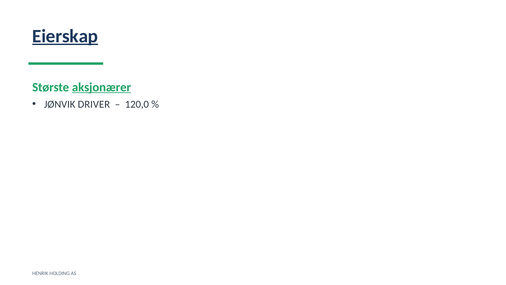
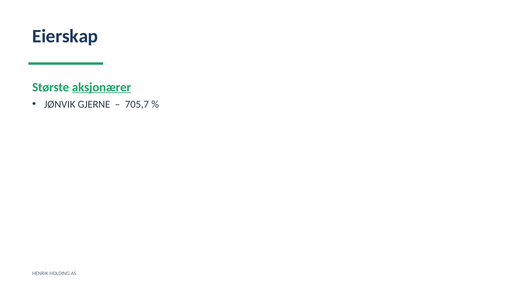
Eierskap underline: present -> none
DRIVER: DRIVER -> GJERNE
120,0: 120,0 -> 705,7
